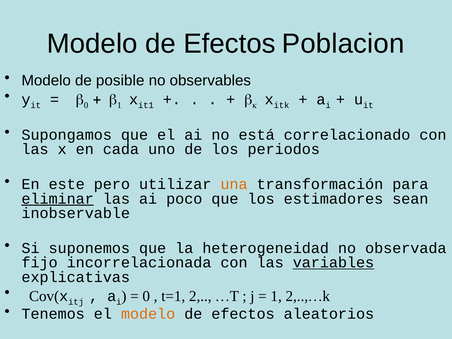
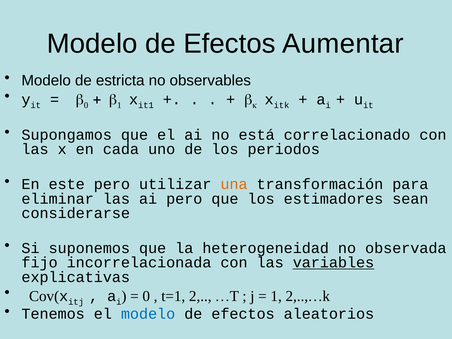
Poblacion: Poblacion -> Aumentar
posible: posible -> estricta
eliminar underline: present -> none
ai poco: poco -> pero
inobservable: inobservable -> considerarse
modelo at (148, 314) colour: orange -> blue
